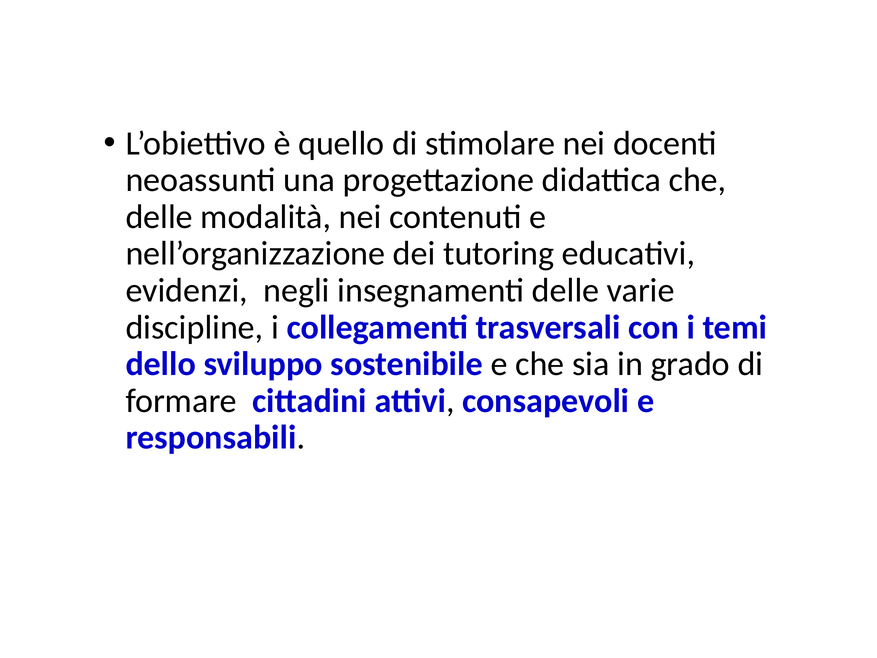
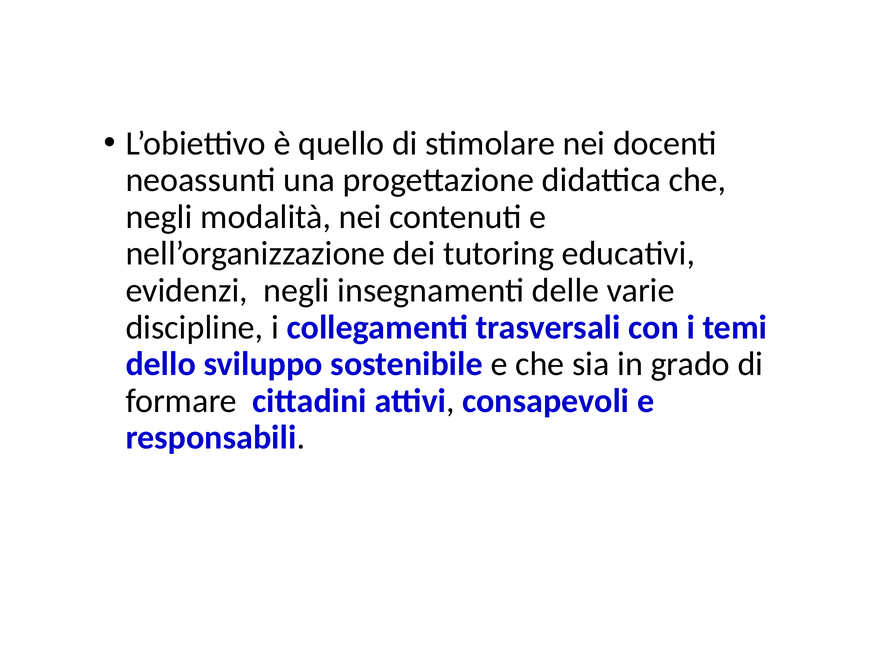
delle at (159, 217): delle -> negli
